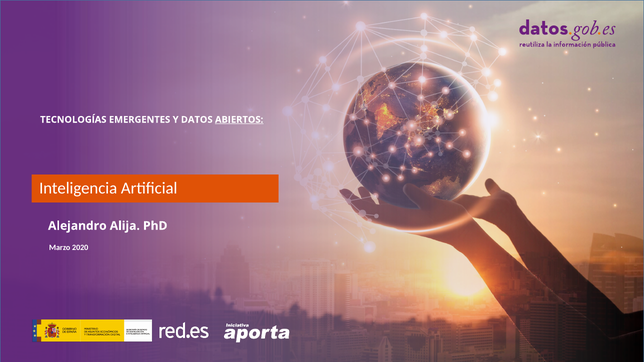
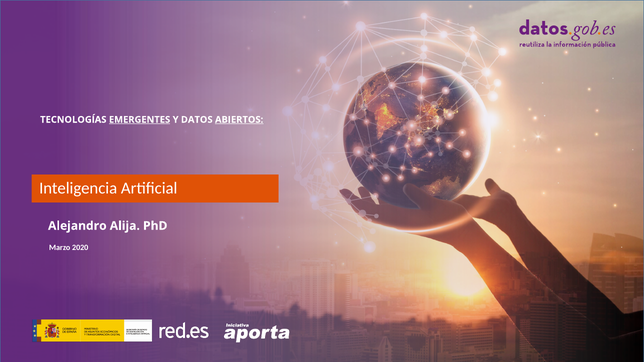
EMERGENTES underline: none -> present
